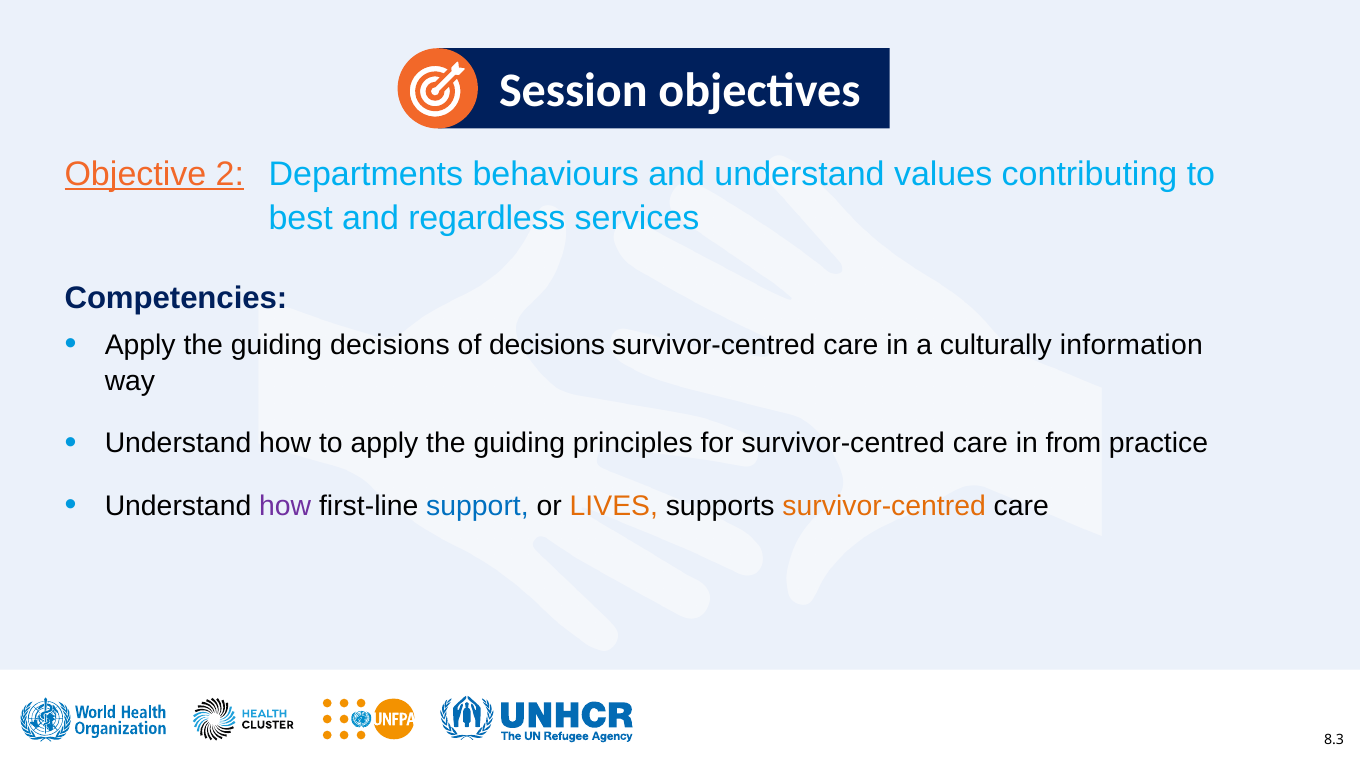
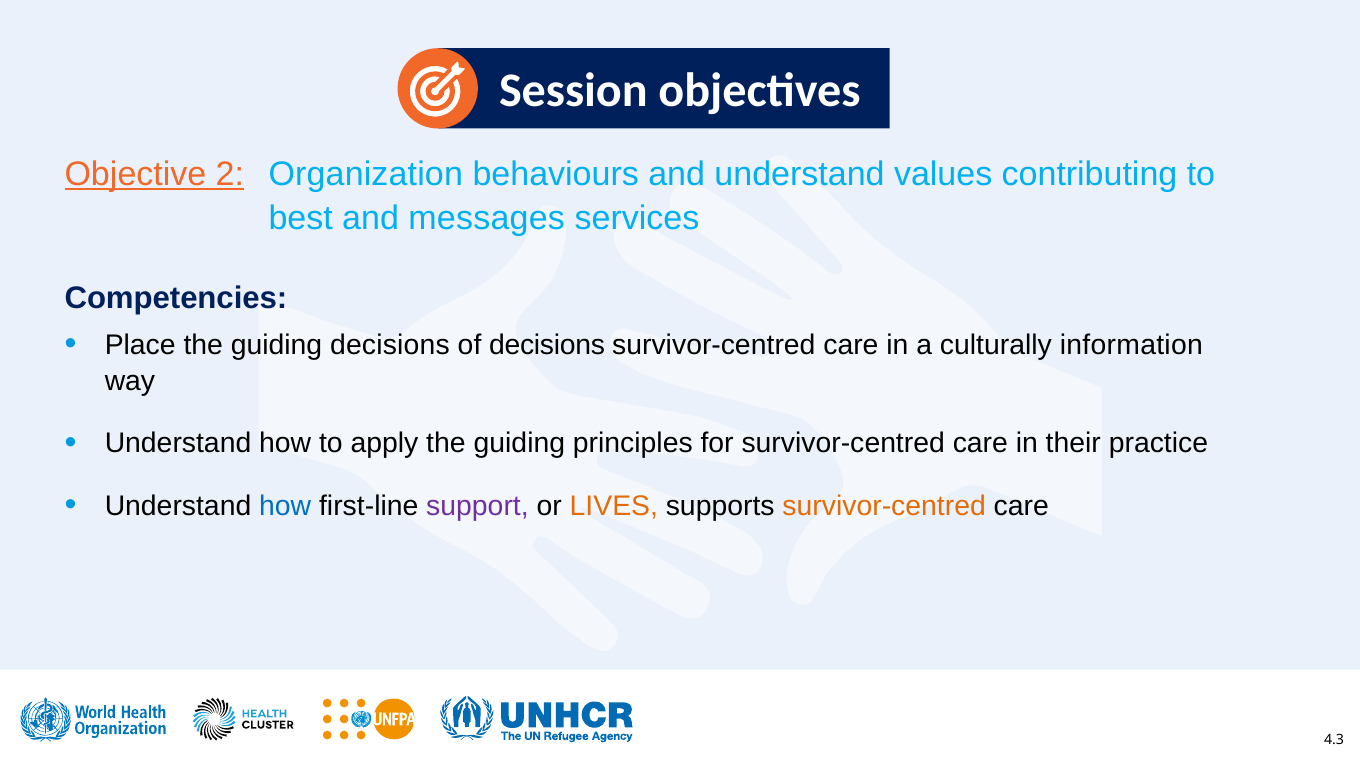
Departments: Departments -> Organization
regardless: regardless -> messages
Apply at (140, 345): Apply -> Place
from: from -> their
how at (285, 506) colour: purple -> blue
support colour: blue -> purple
8.3: 8.3 -> 4.3
